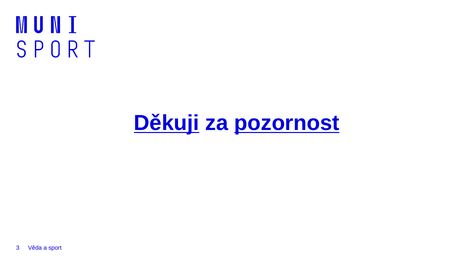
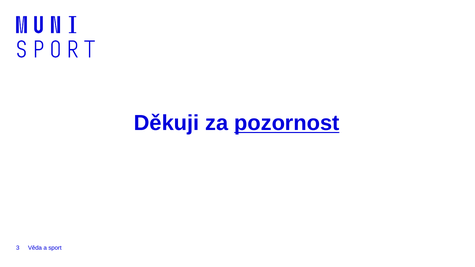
Děkuji underline: present -> none
